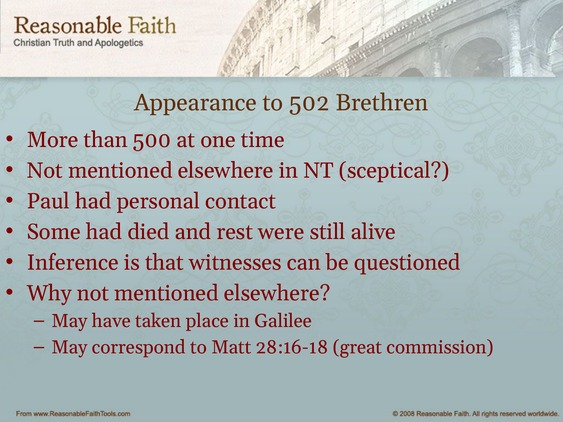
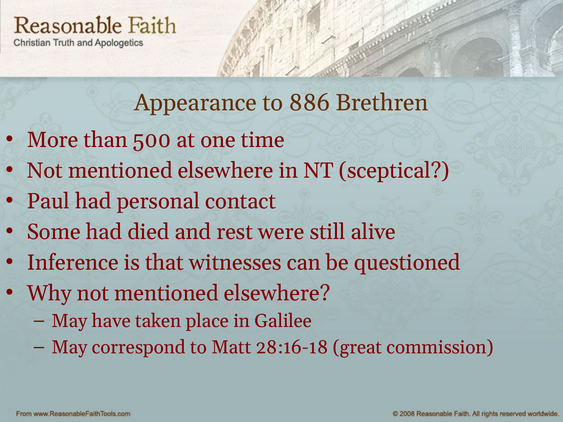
502: 502 -> 886
